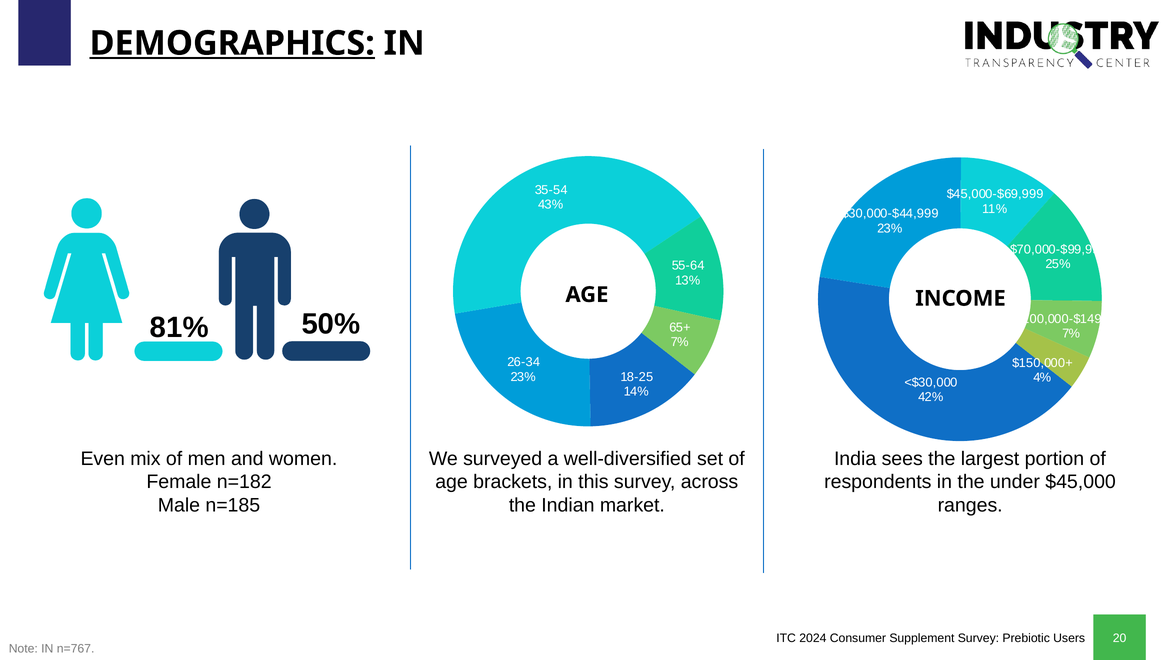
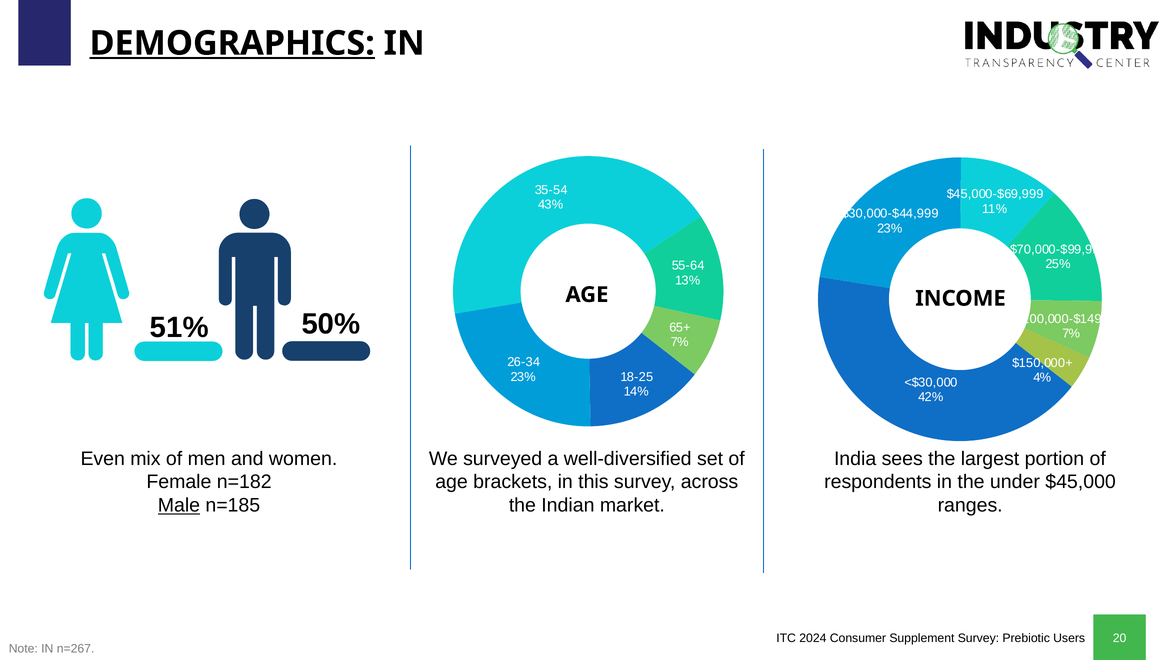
81%: 81% -> 51%
Male underline: none -> present
n=767: n=767 -> n=267
